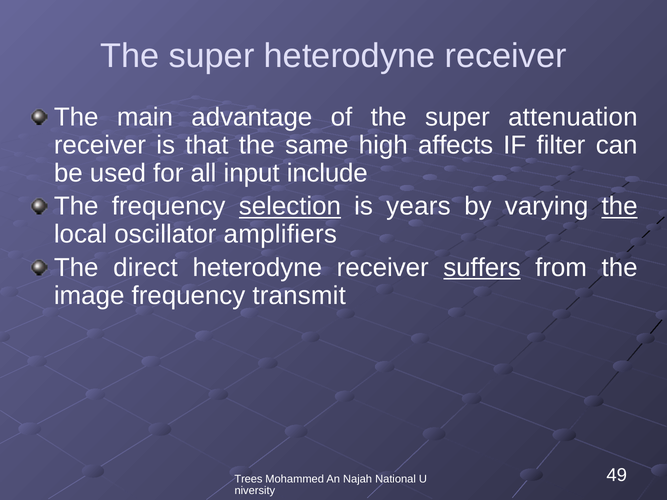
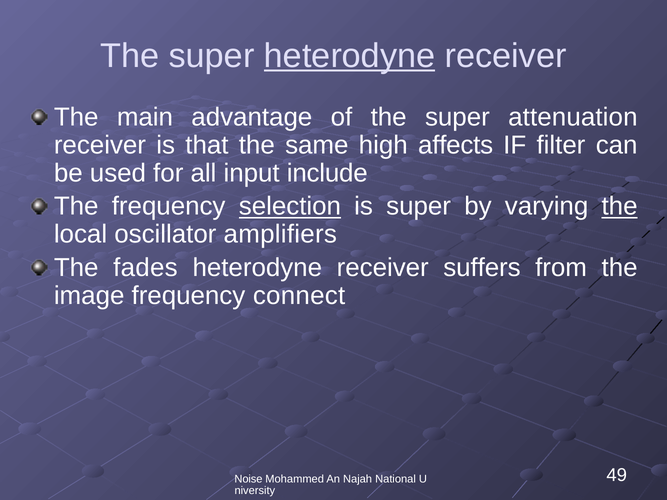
heterodyne at (350, 56) underline: none -> present
is years: years -> super
direct: direct -> fades
suffers underline: present -> none
transmit: transmit -> connect
Trees: Trees -> Noise
